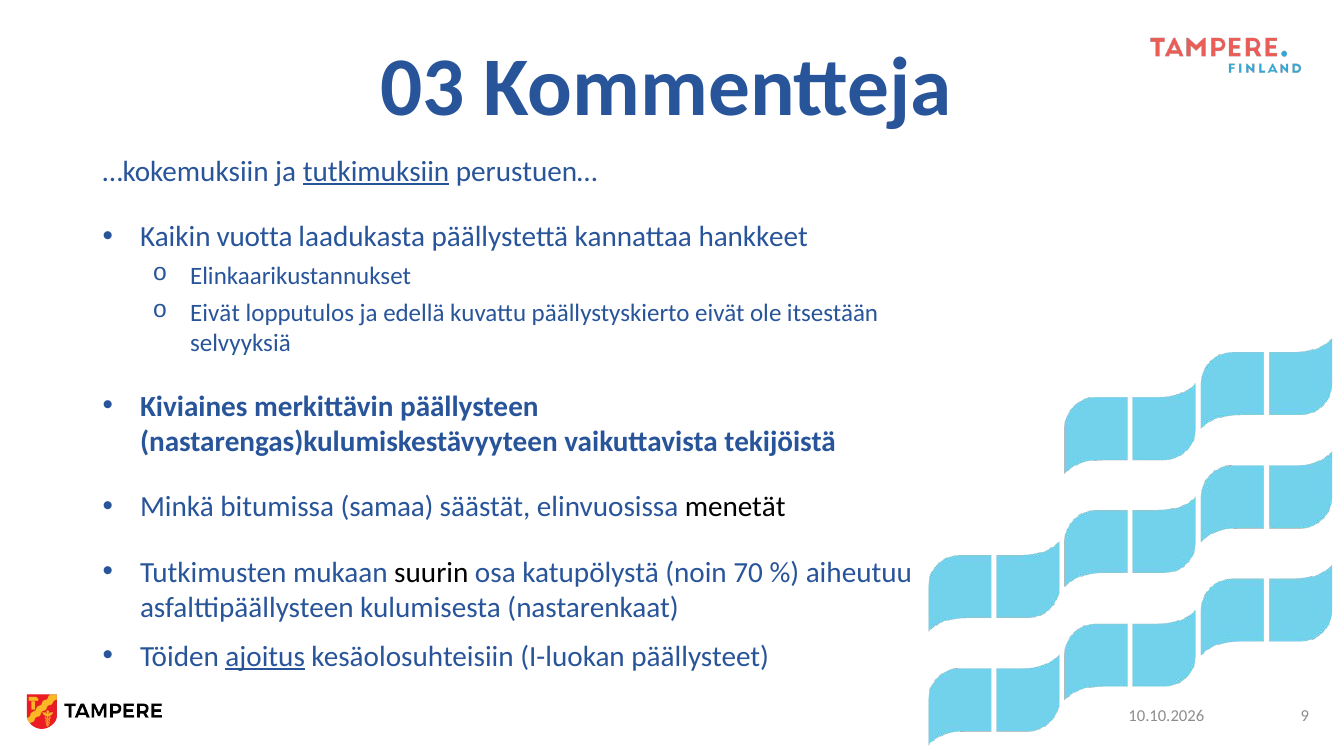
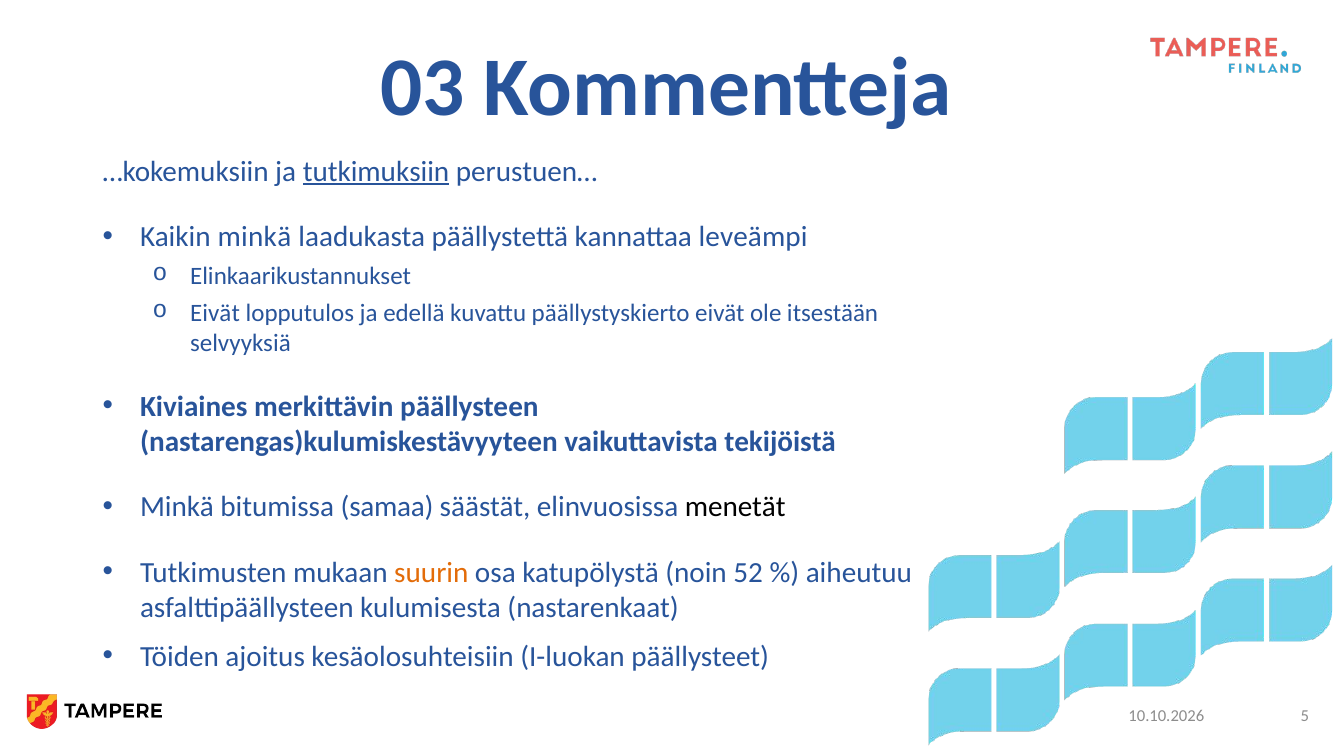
Kaikin vuotta: vuotta -> minkä
hankkeet: hankkeet -> leveämpi
suurin colour: black -> orange
70: 70 -> 52
ajoitus underline: present -> none
9: 9 -> 5
